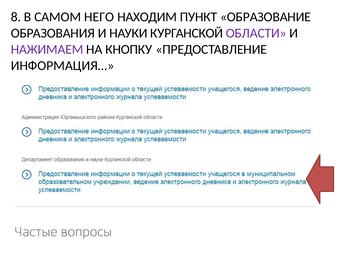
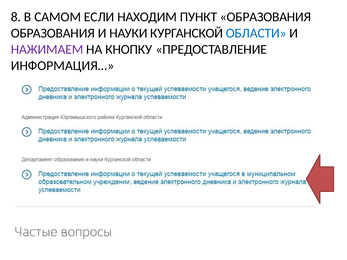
НЕГО: НЕГО -> ЕСЛИ
ПУНКТ ОБРАЗОВАНИЕ: ОБРАЗОВАНИЕ -> ОБРАЗОВАНИЯ
ОБЛАСТИ colour: purple -> blue
